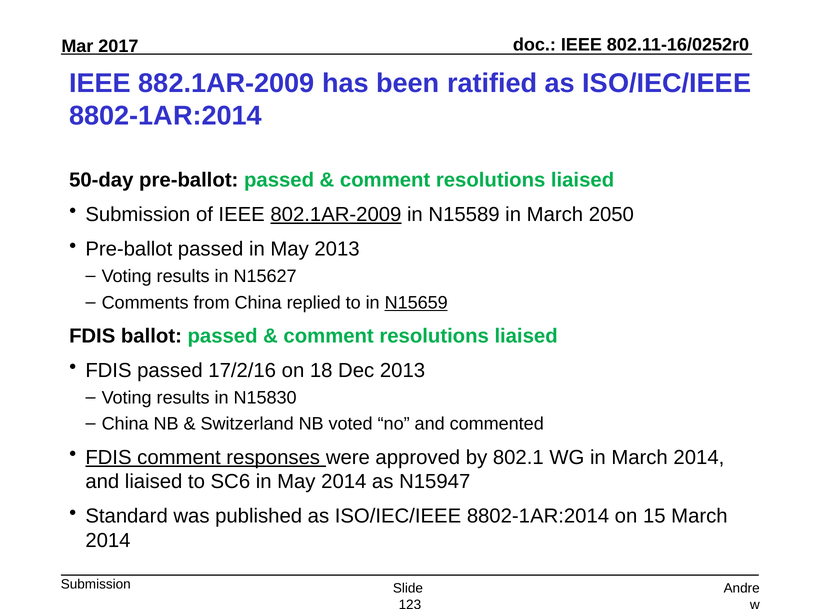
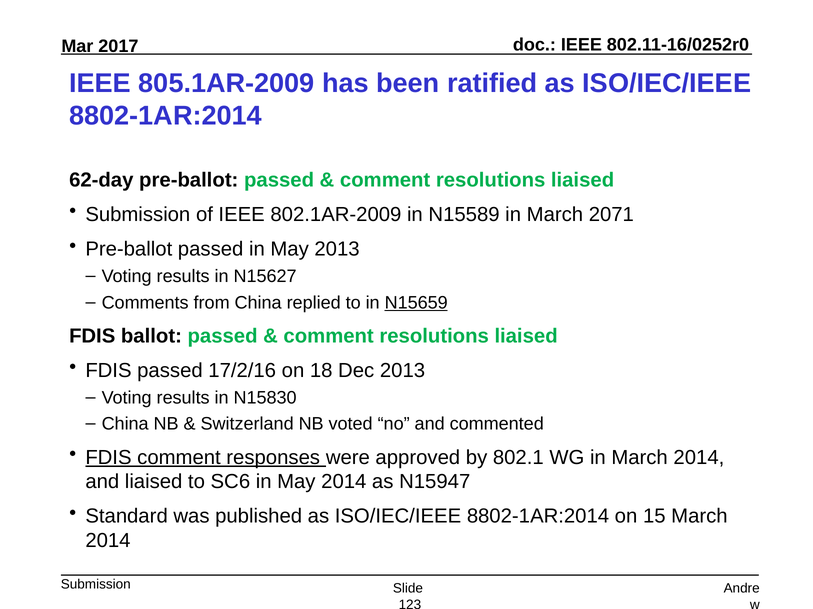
882.1AR-2009: 882.1AR-2009 -> 805.1AR-2009
50-day: 50-day -> 62-day
802.1AR-2009 underline: present -> none
2050: 2050 -> 2071
